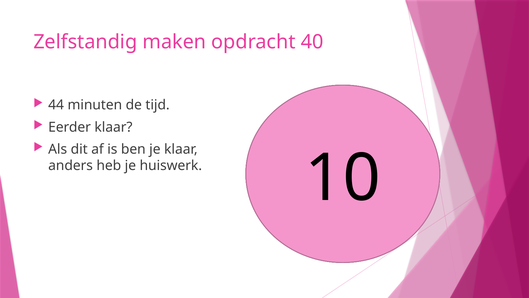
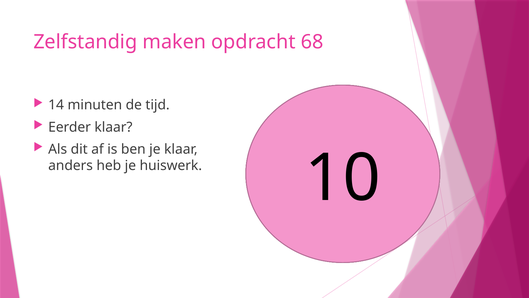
40: 40 -> 68
44: 44 -> 14
